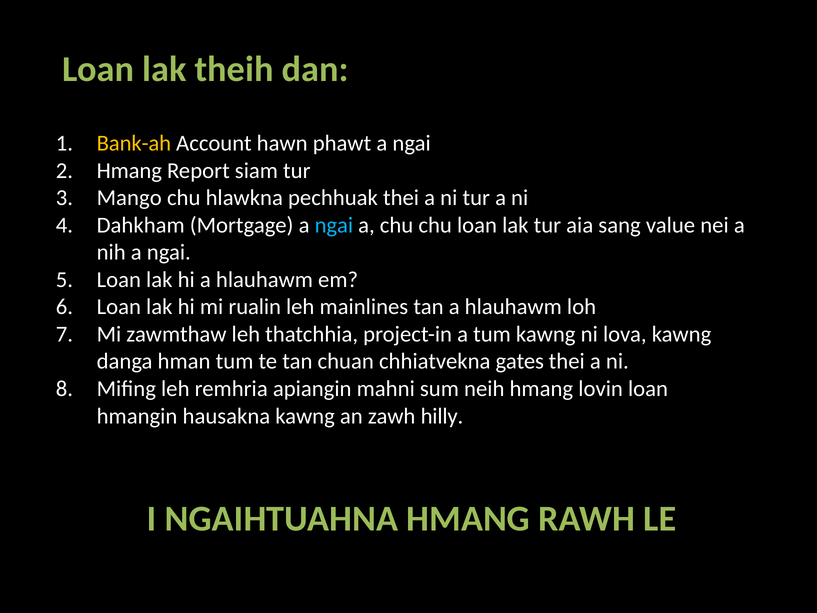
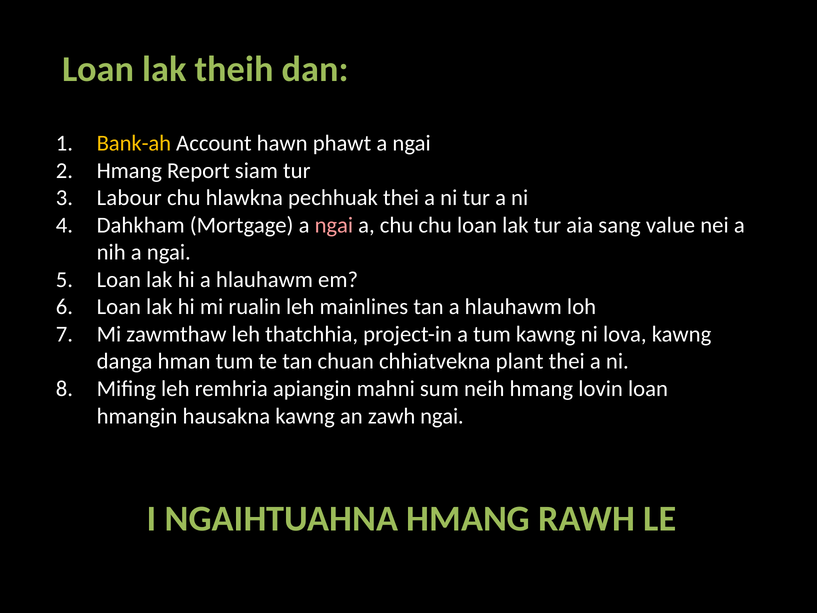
Mango: Mango -> Labour
ngai at (334, 225) colour: light blue -> pink
gates: gates -> plant
zawh hilly: hilly -> ngai
